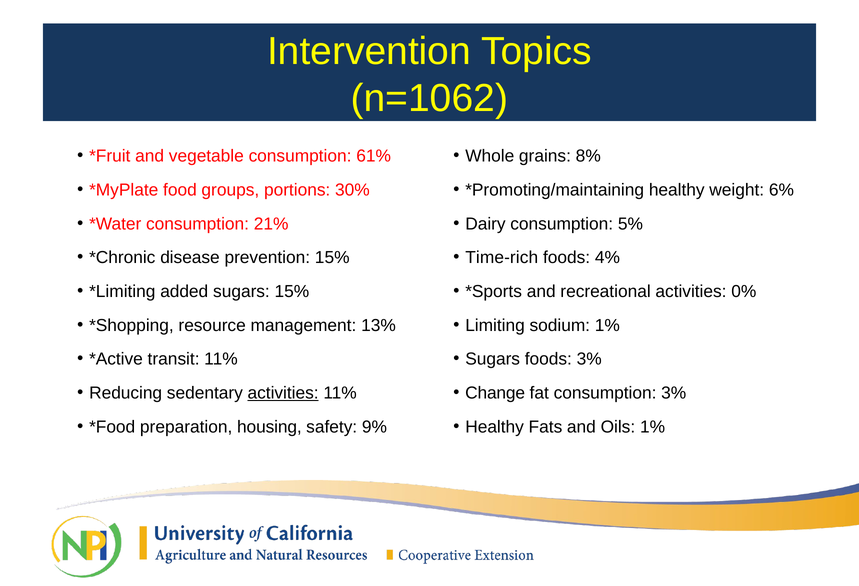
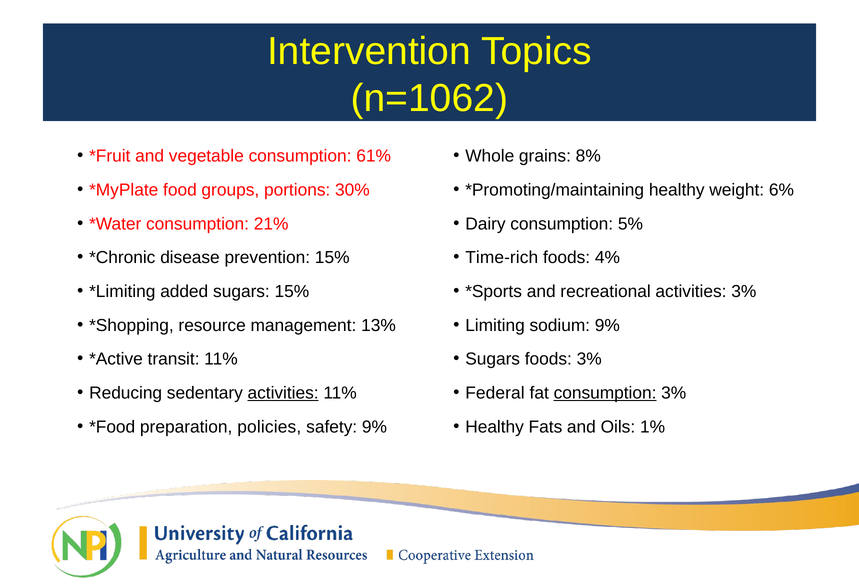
activities 0%: 0% -> 3%
sodium 1%: 1% -> 9%
Change: Change -> Federal
consumption at (605, 393) underline: none -> present
housing: housing -> policies
